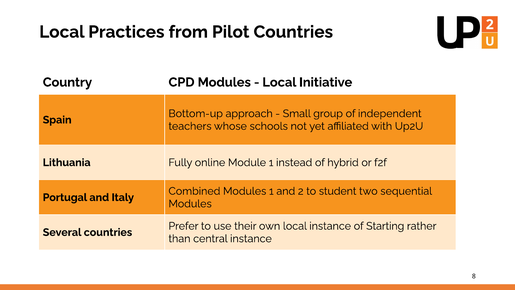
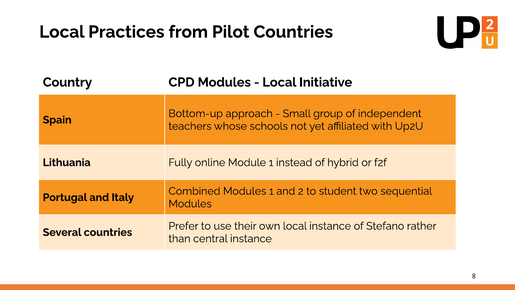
Starting: Starting -> Stefano
